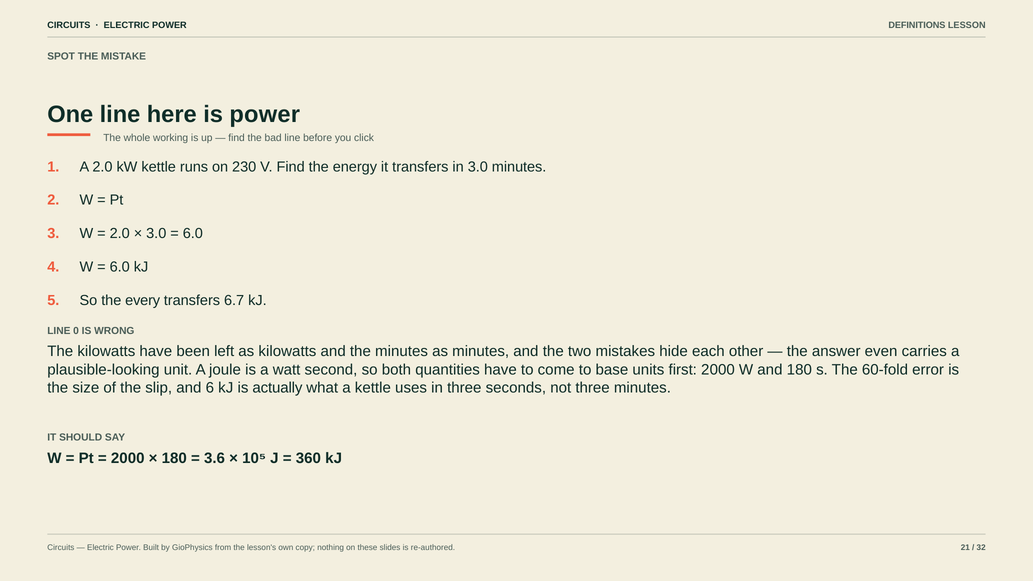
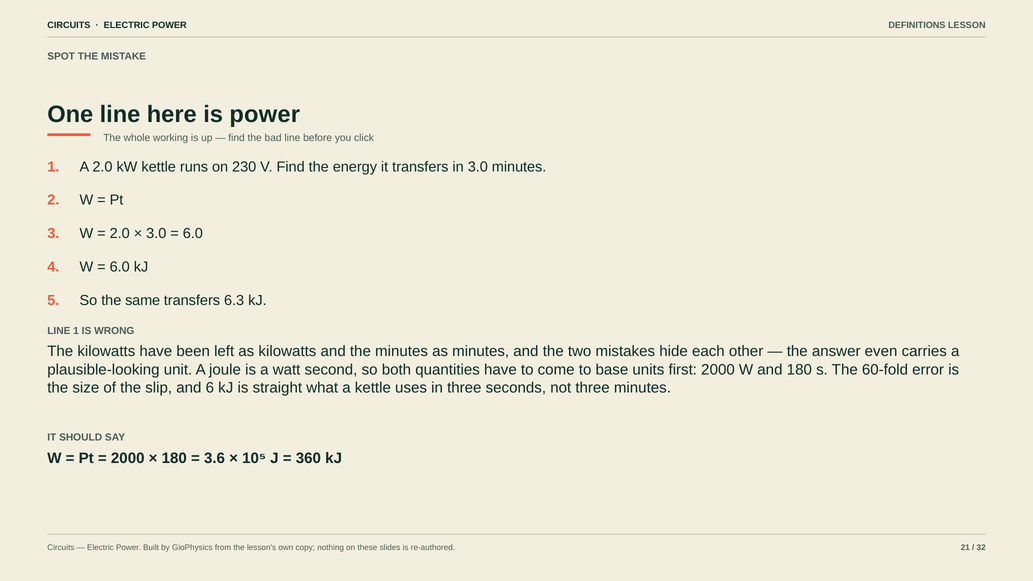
every: every -> same
6.7: 6.7 -> 6.3
LINE 0: 0 -> 1
actually: actually -> straight
